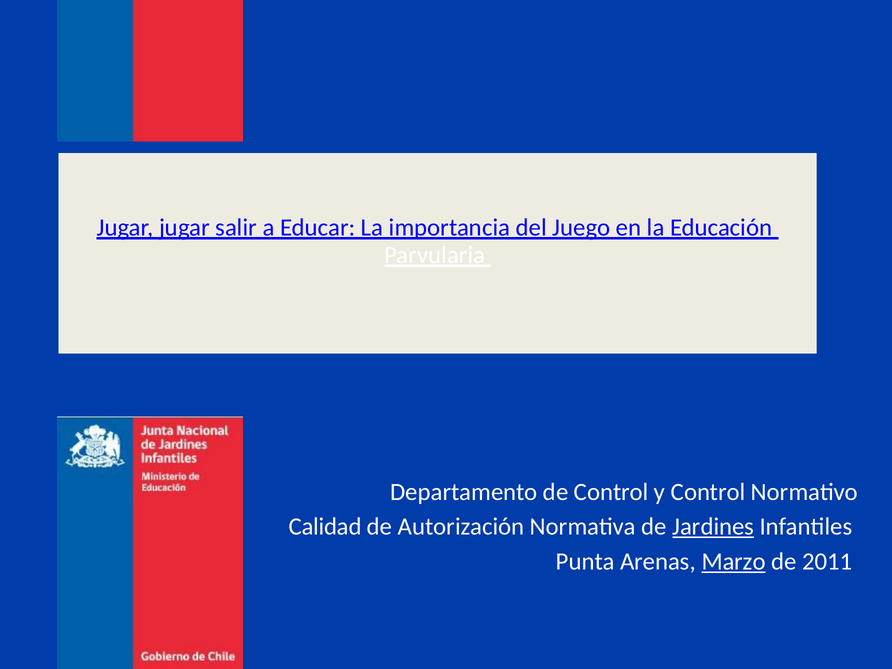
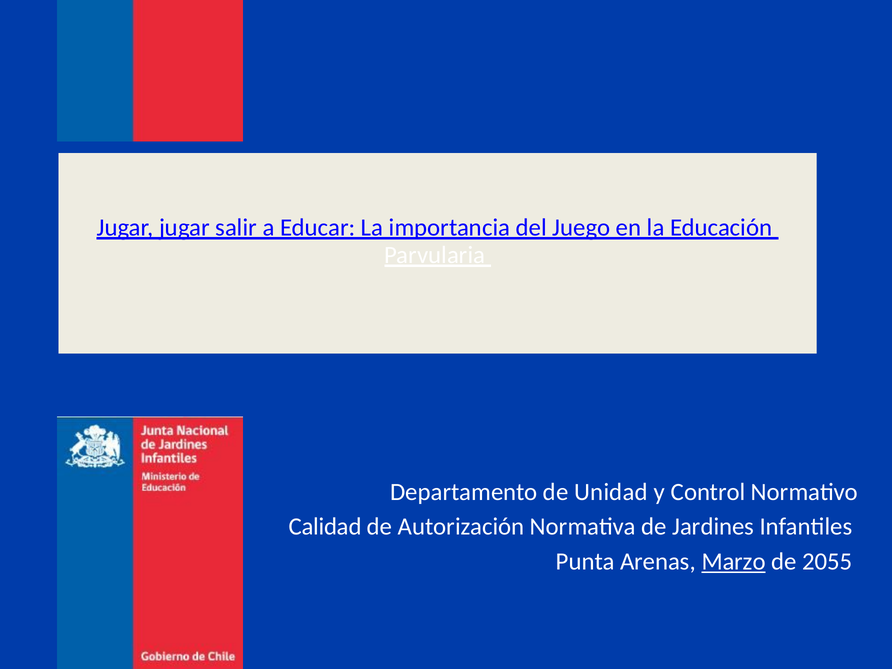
de Control: Control -> Unidad
Jardines underline: present -> none
2011: 2011 -> 2055
